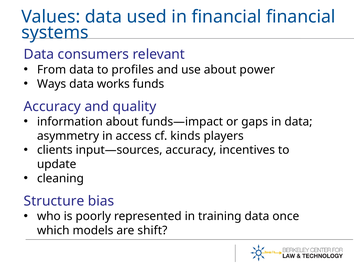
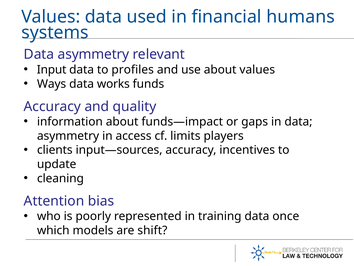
financial financial: financial -> humans
consumers at (93, 54): consumers -> asymmetry
From: From -> Input
about power: power -> values
kinds: kinds -> limits
Structure: Structure -> Attention
